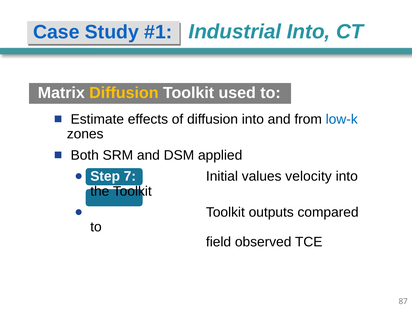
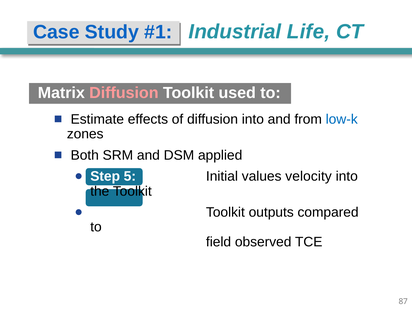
Industrial Into: Into -> Life
Diffusion at (124, 93) colour: yellow -> pink
7: 7 -> 5
